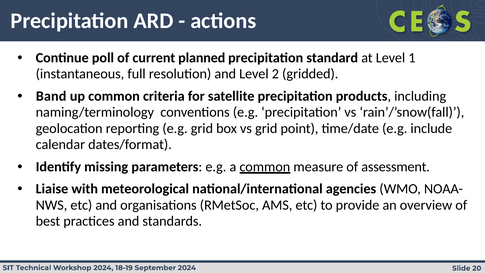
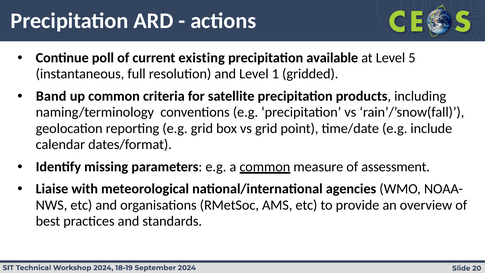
planned: planned -> existing
standard: standard -> available
1: 1 -> 5
2: 2 -> 1
